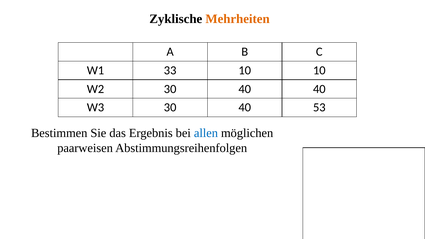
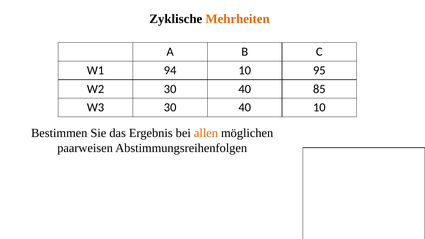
33: 33 -> 94
10 10: 10 -> 95
40 40: 40 -> 85
40 53: 53 -> 10
allen colour: blue -> orange
